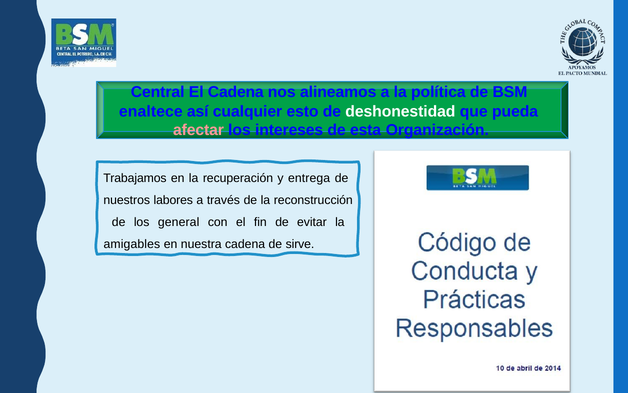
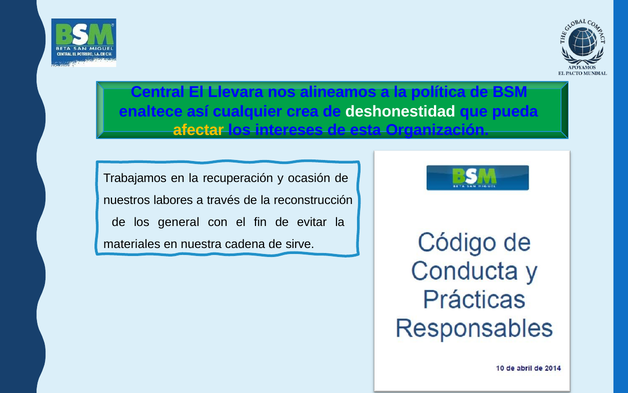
El Cadena: Cadena -> Llevara
esto: esto -> crea
afectar colour: pink -> yellow
entrega: entrega -> ocasión
amigables: amigables -> materiales
